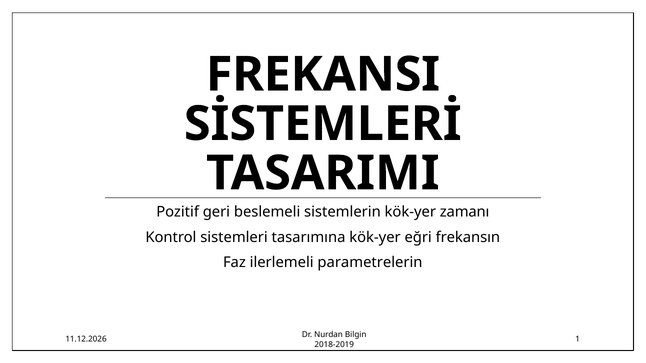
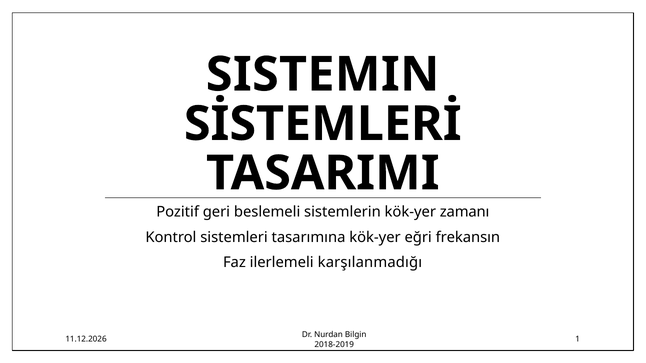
FREKANSI: FREKANSI -> SISTEMIN
parametrelerin: parametrelerin -> karşılanmadığı
